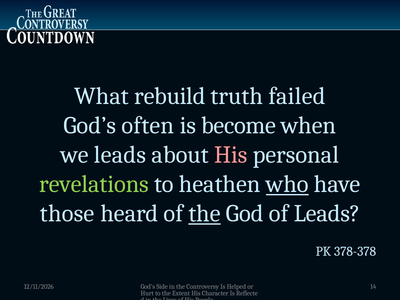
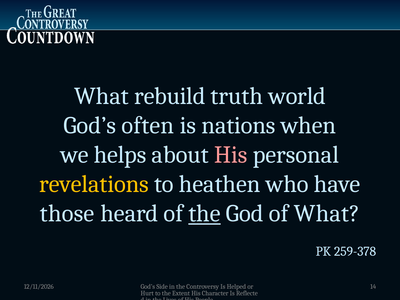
failed: failed -> world
become: become -> nations
we leads: leads -> helps
revelations colour: light green -> yellow
who underline: present -> none
of Leads: Leads -> What
378-378: 378-378 -> 259-378
